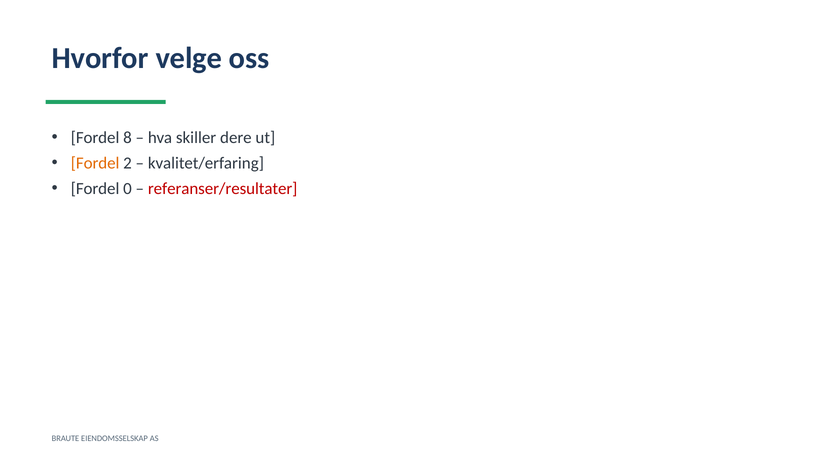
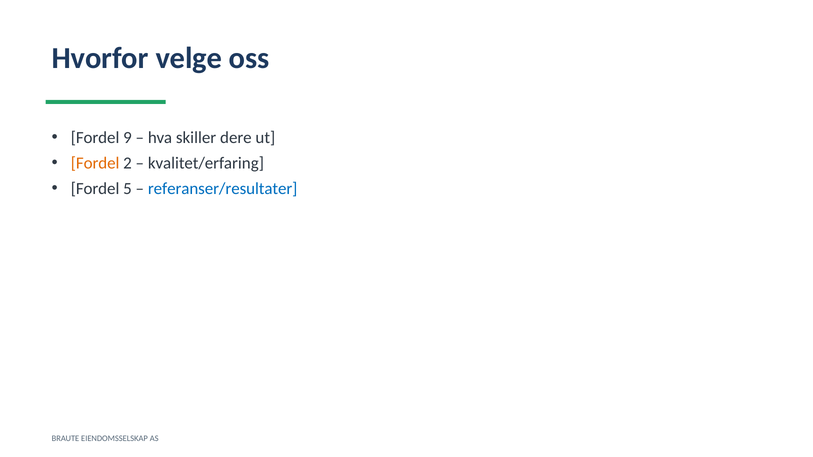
8: 8 -> 9
0: 0 -> 5
referanser/resultater colour: red -> blue
